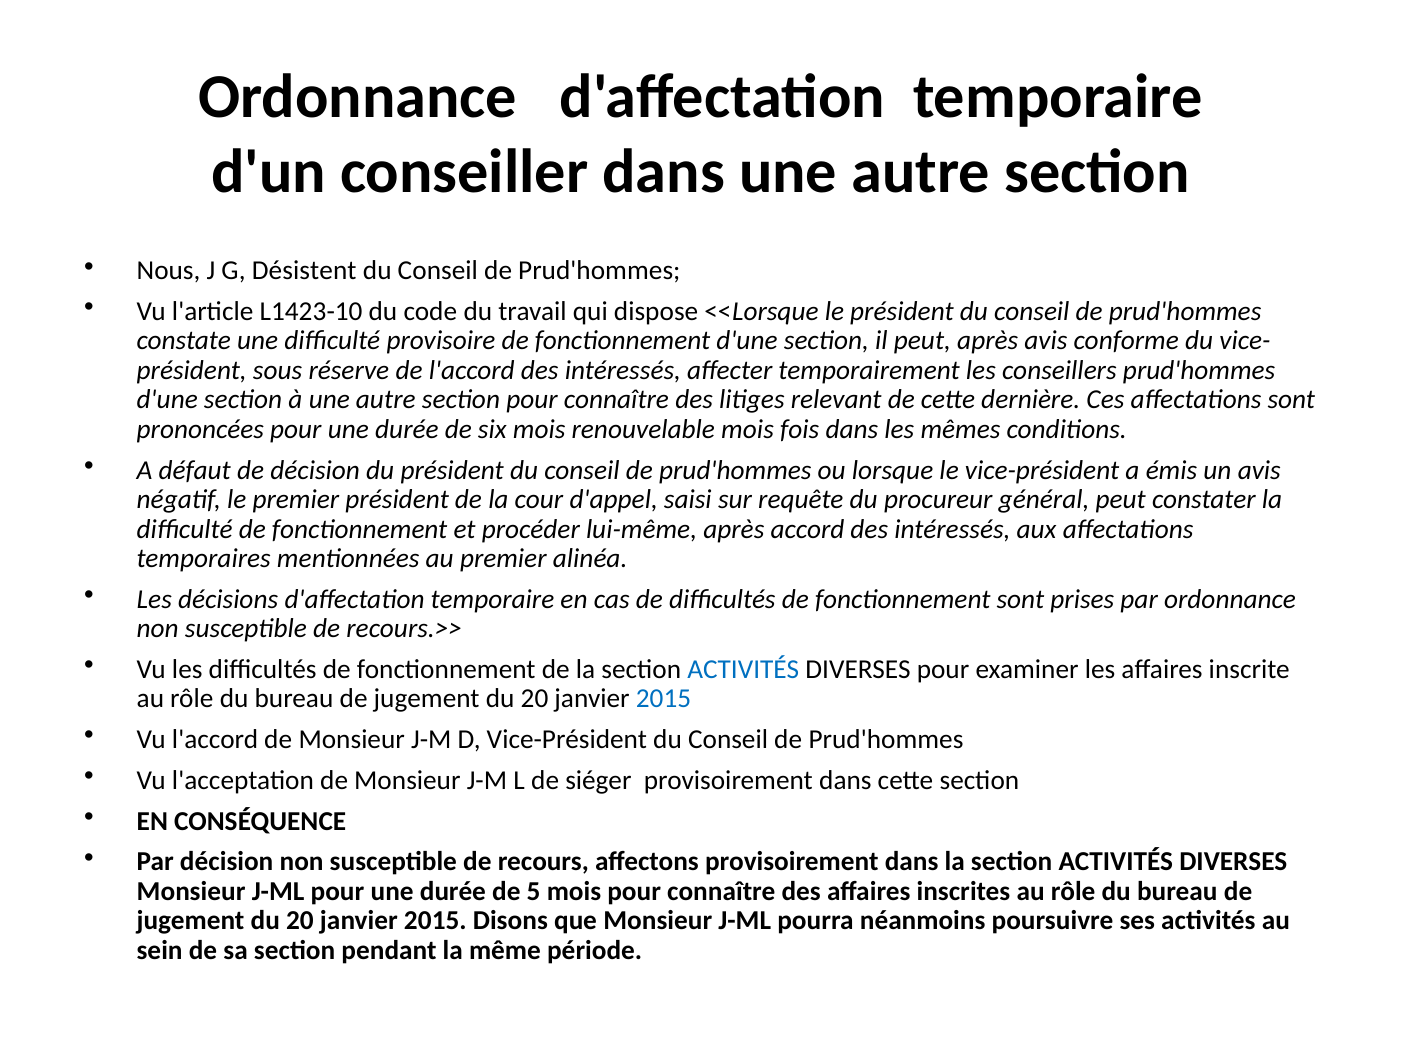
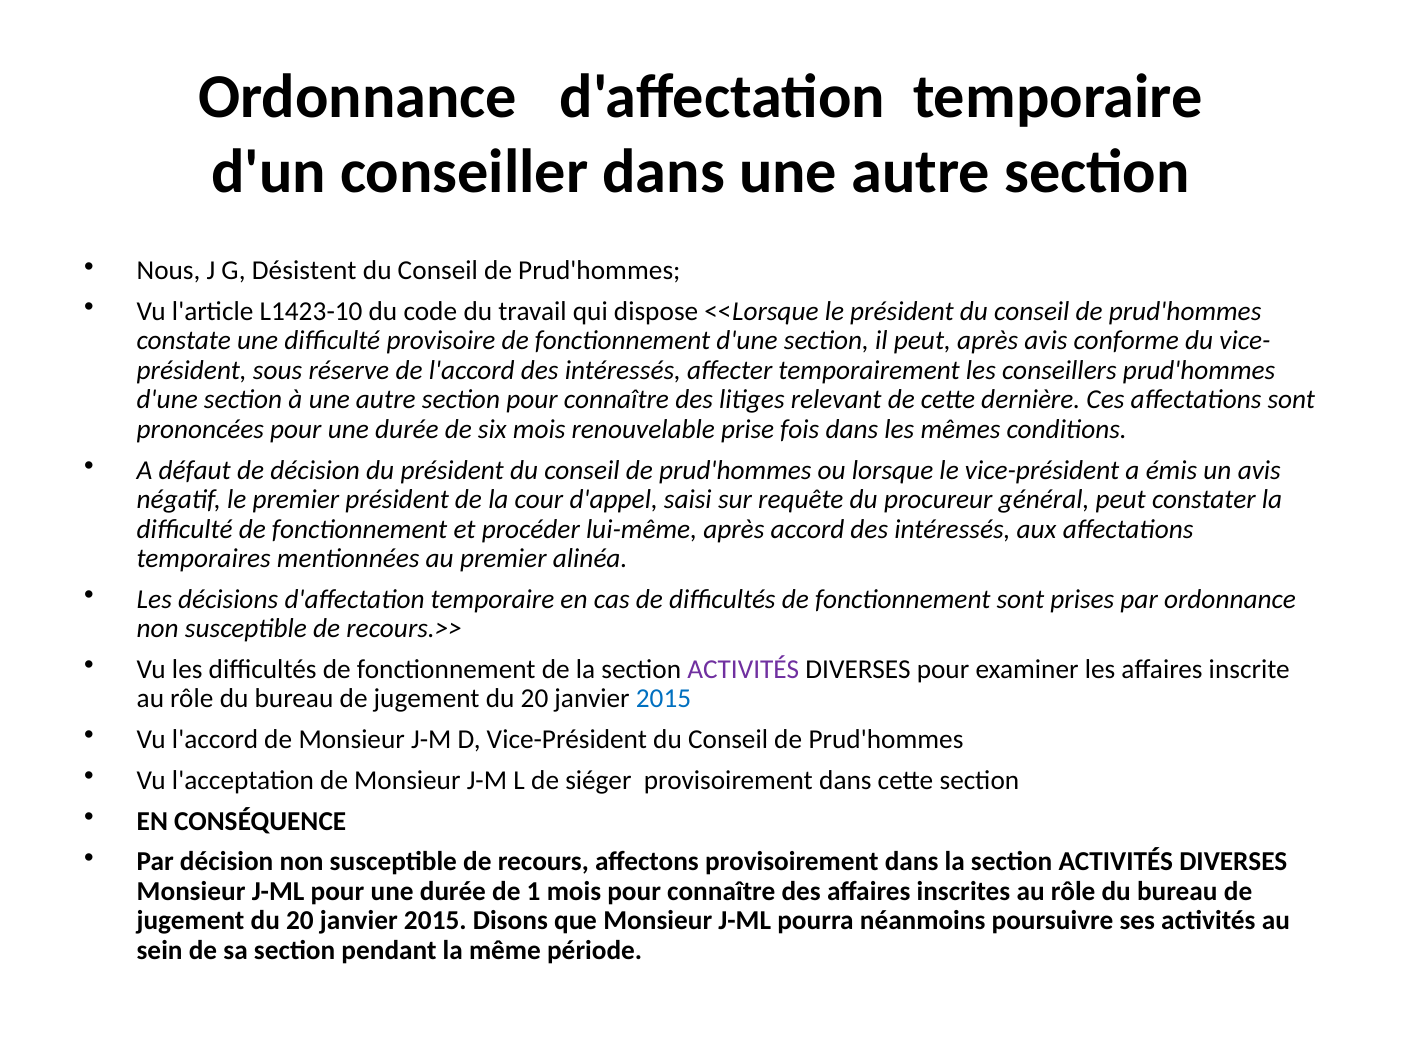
renouvelable mois: mois -> prise
ACTIVITÉS at (743, 669) colour: blue -> purple
5: 5 -> 1
